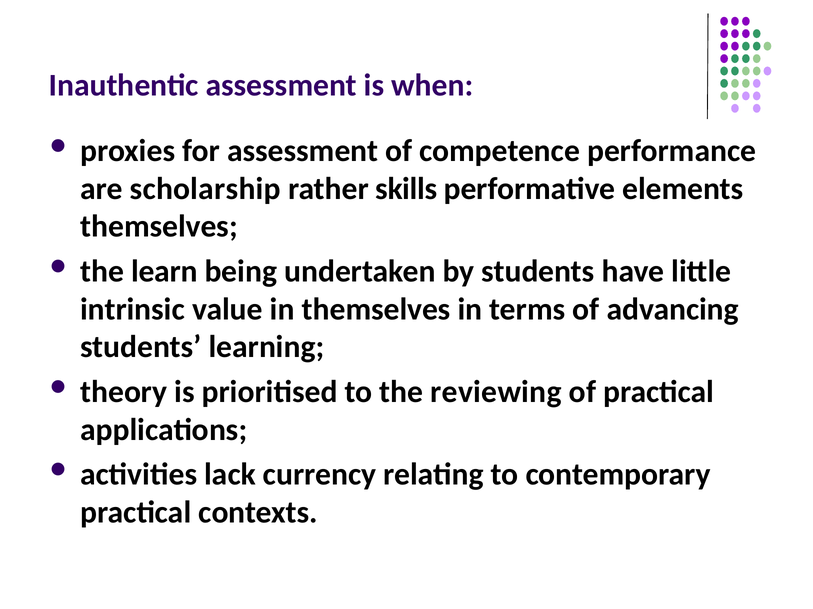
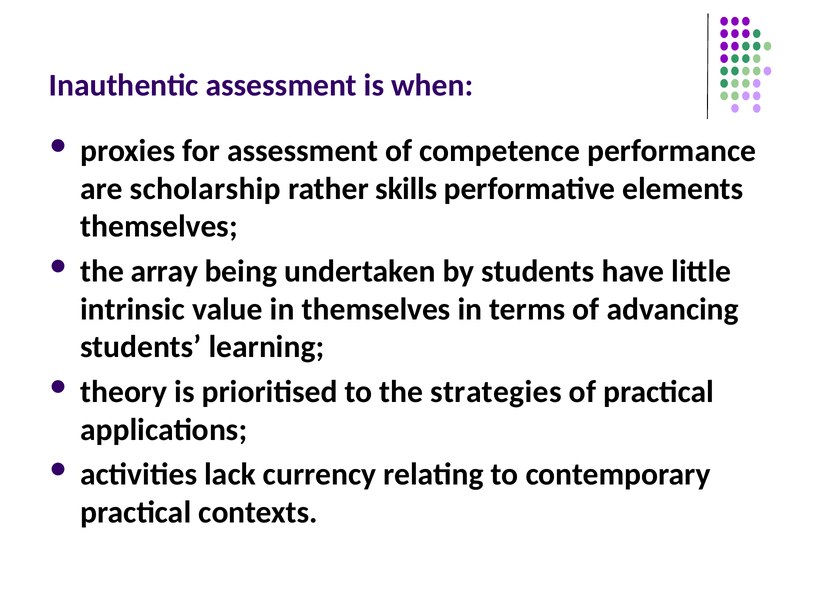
learn: learn -> array
reviewing: reviewing -> strategies
